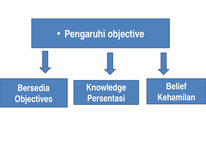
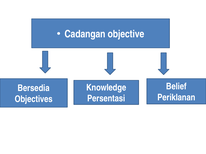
Pengaruhi: Pengaruhi -> Cadangan
Kehamilan: Kehamilan -> Periklanan
